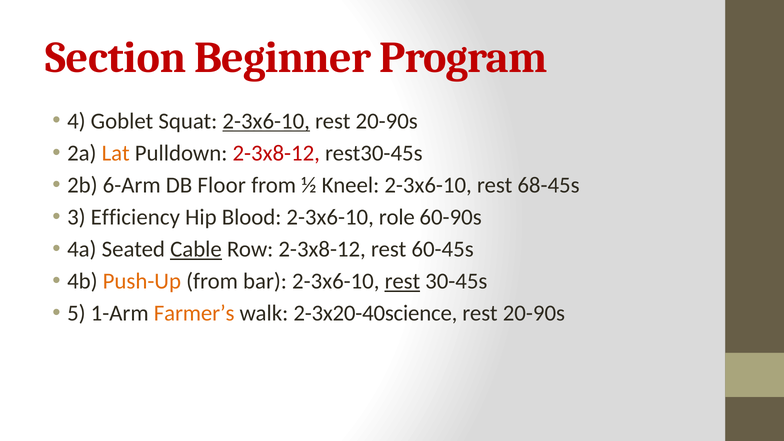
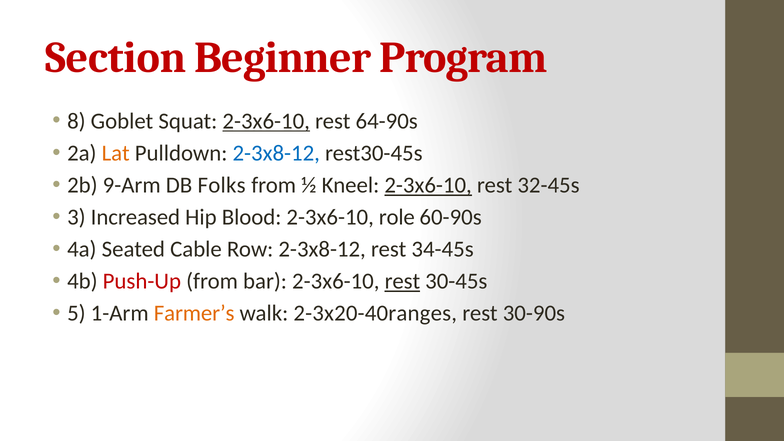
4: 4 -> 8
20-90s at (387, 121): 20-90s -> 64-90s
2-3x8-12 at (276, 153) colour: red -> blue
6-Arm: 6-Arm -> 9-Arm
Floor: Floor -> Folks
2-3x6-10 at (428, 185) underline: none -> present
68-45s: 68-45s -> 32-45s
Efficiency: Efficiency -> Increased
Cable underline: present -> none
60-45s: 60-45s -> 34-45s
Push-Up colour: orange -> red
2-3x20-40science: 2-3x20-40science -> 2-3x20-40ranges
20-90s at (534, 313): 20-90s -> 30-90s
